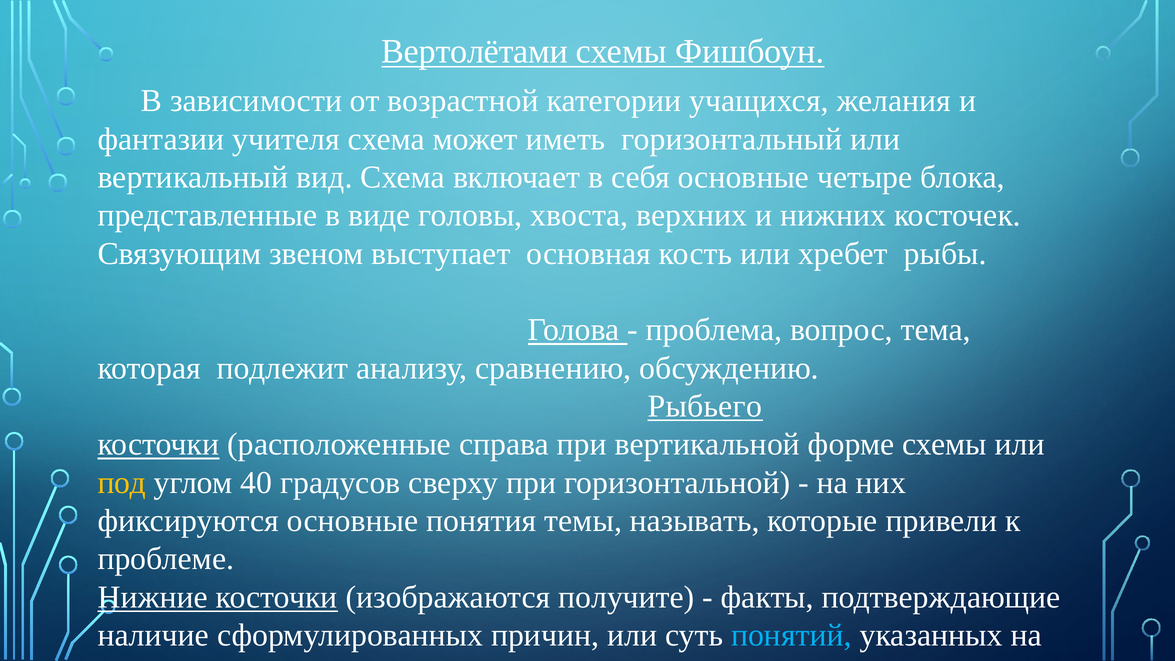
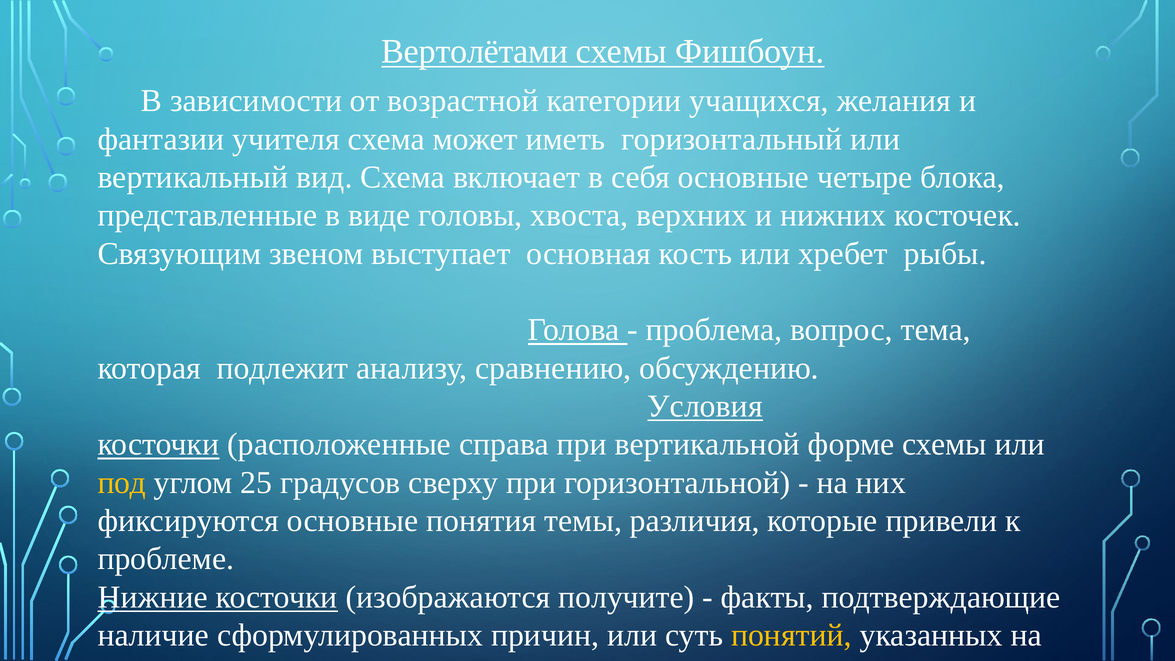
Рыбьего: Рыбьего -> Условия
40: 40 -> 25
называть: называть -> различия
понятий colour: light blue -> yellow
